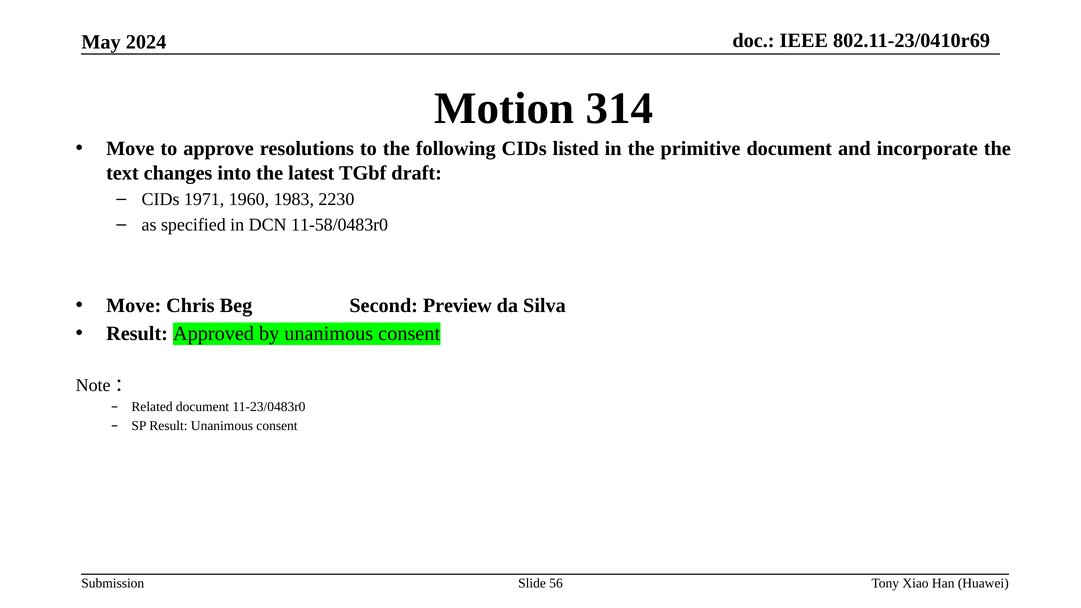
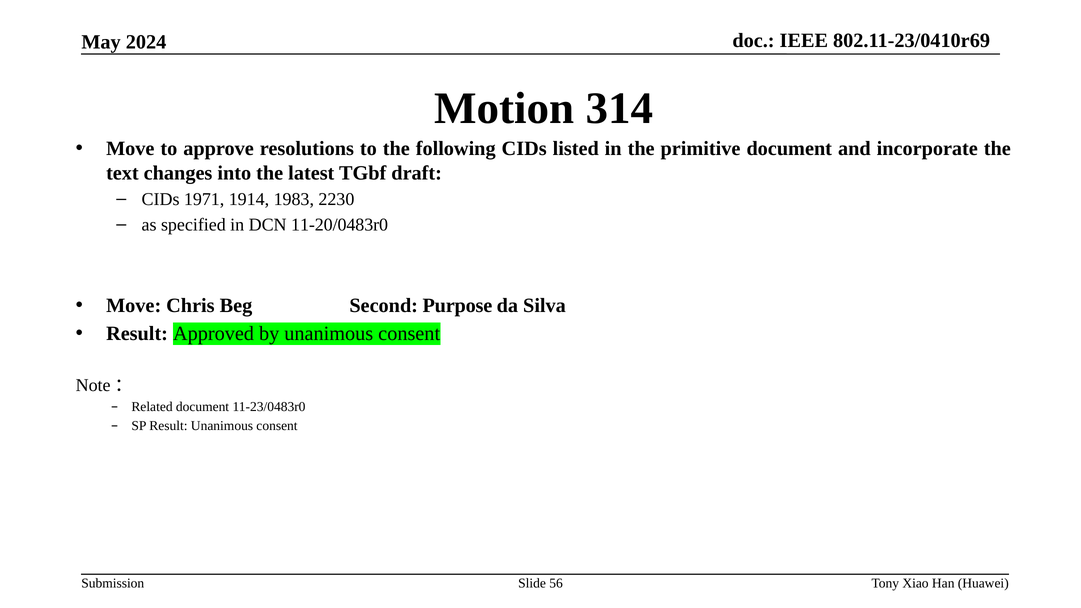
1960: 1960 -> 1914
11-58/0483r0: 11-58/0483r0 -> 11-20/0483r0
Preview: Preview -> Purpose
